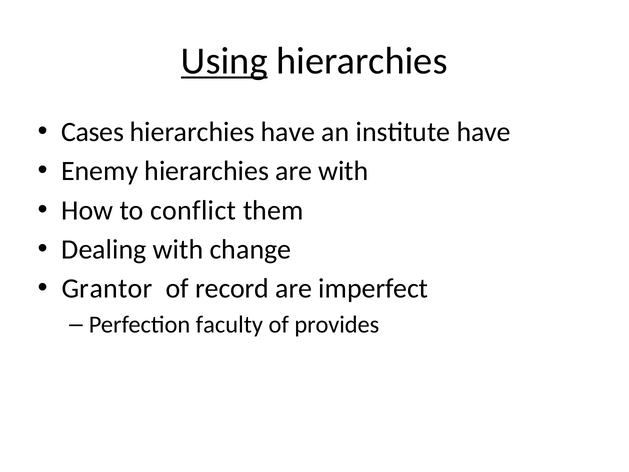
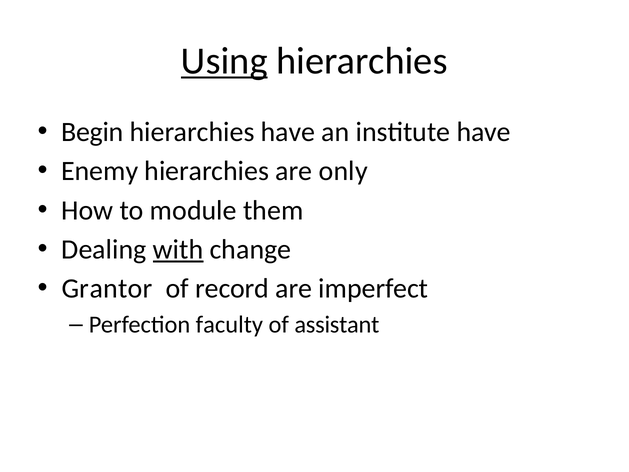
Cases: Cases -> Begin
are with: with -> only
conflict: conflict -> module
with at (178, 249) underline: none -> present
provides: provides -> assistant
